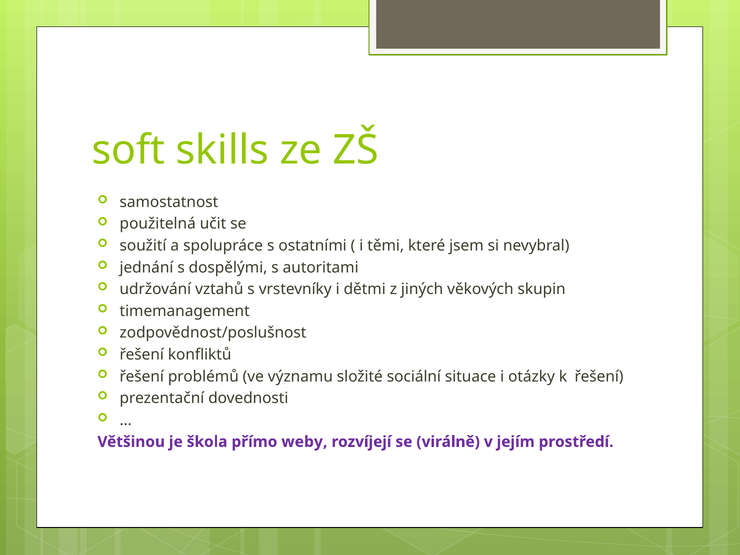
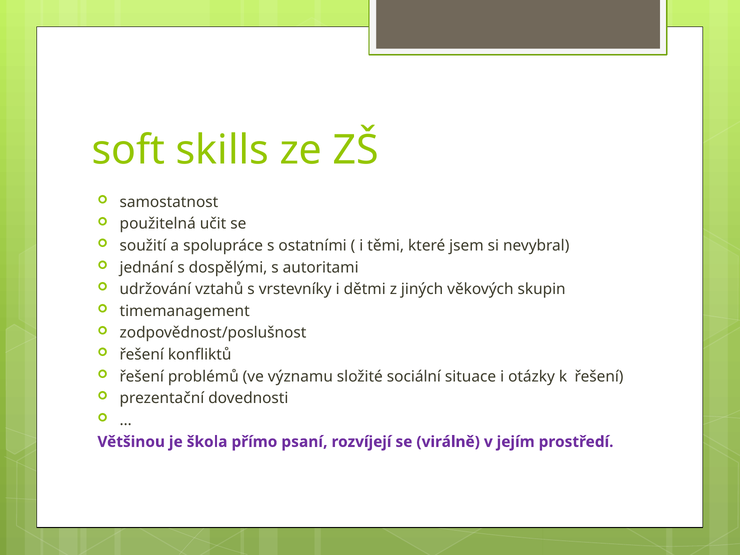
weby: weby -> psaní
